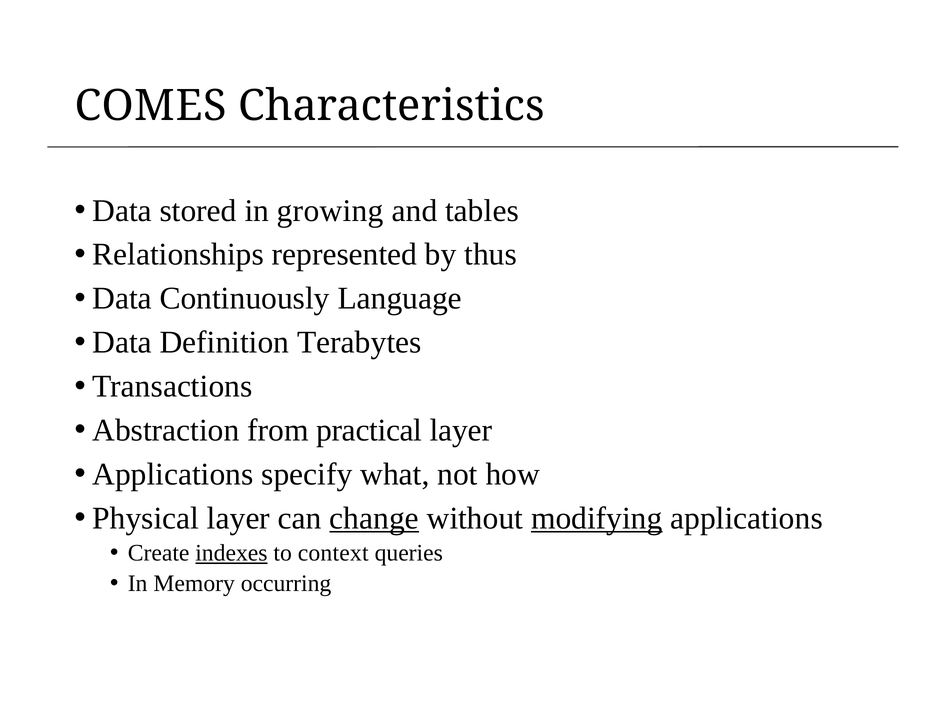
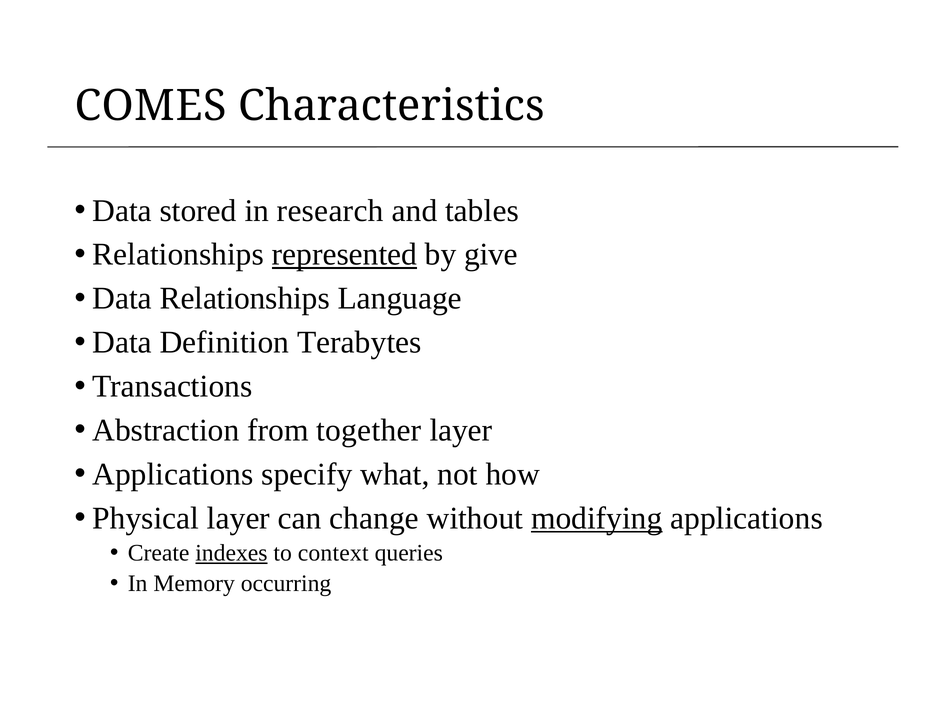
growing: growing -> research
represented underline: none -> present
thus: thus -> give
Data Continuously: Continuously -> Relationships
practical: practical -> together
change underline: present -> none
